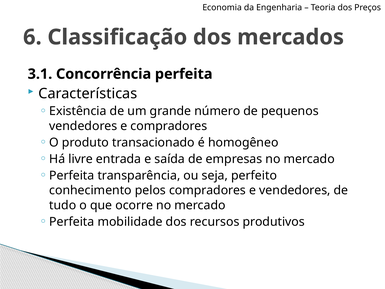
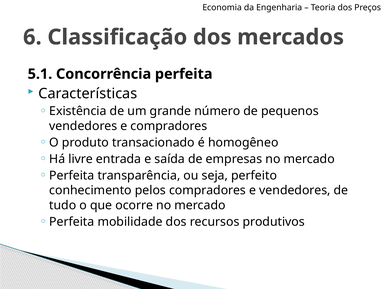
3.1: 3.1 -> 5.1
